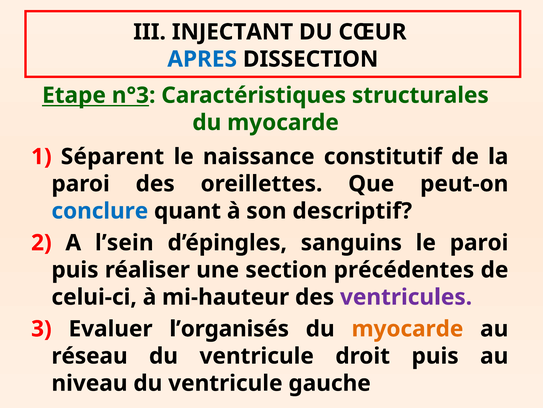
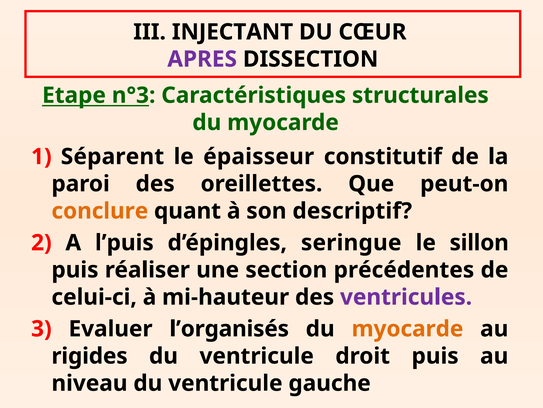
APRES colour: blue -> purple
naissance: naissance -> épaisseur
conclure colour: blue -> orange
l’sein: l’sein -> l’puis
sanguins: sanguins -> seringue
le paroi: paroi -> sillon
réseau: réseau -> rigides
